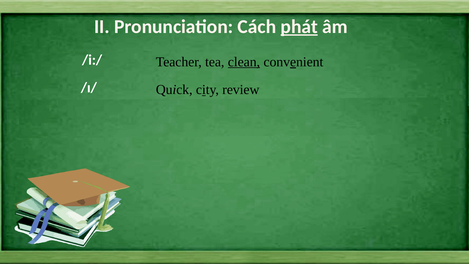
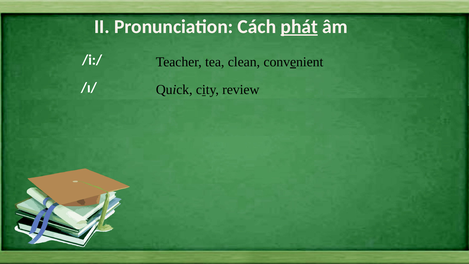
clean underline: present -> none
